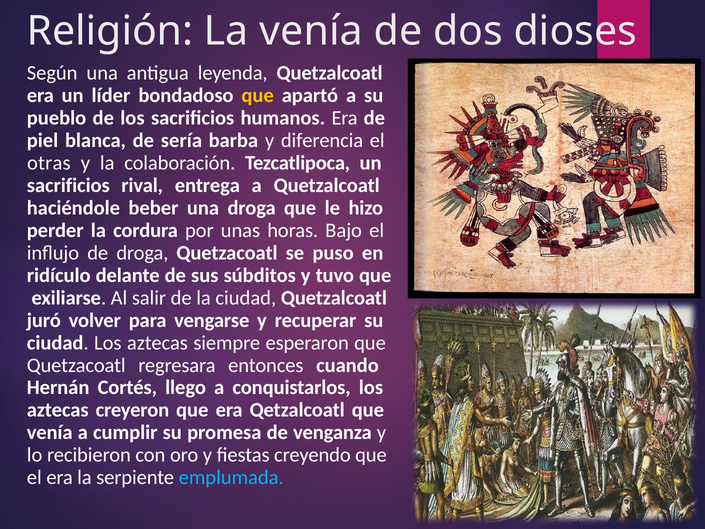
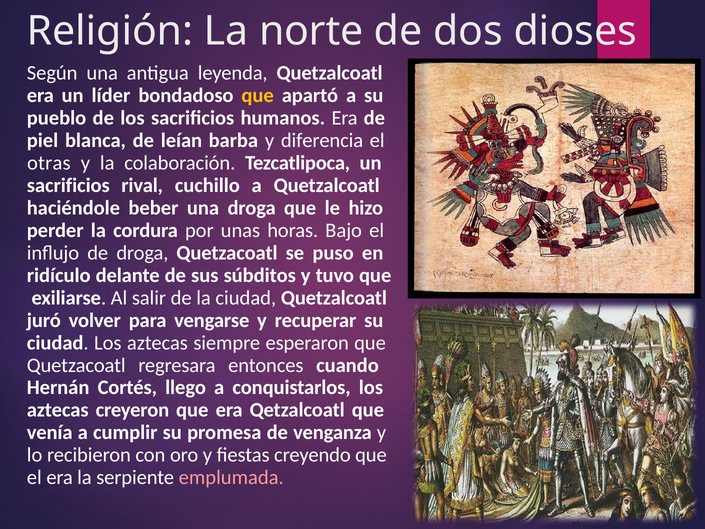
La venía: venía -> norte
sería: sería -> leían
entrega: entrega -> cuchillo
emplumada colour: light blue -> pink
